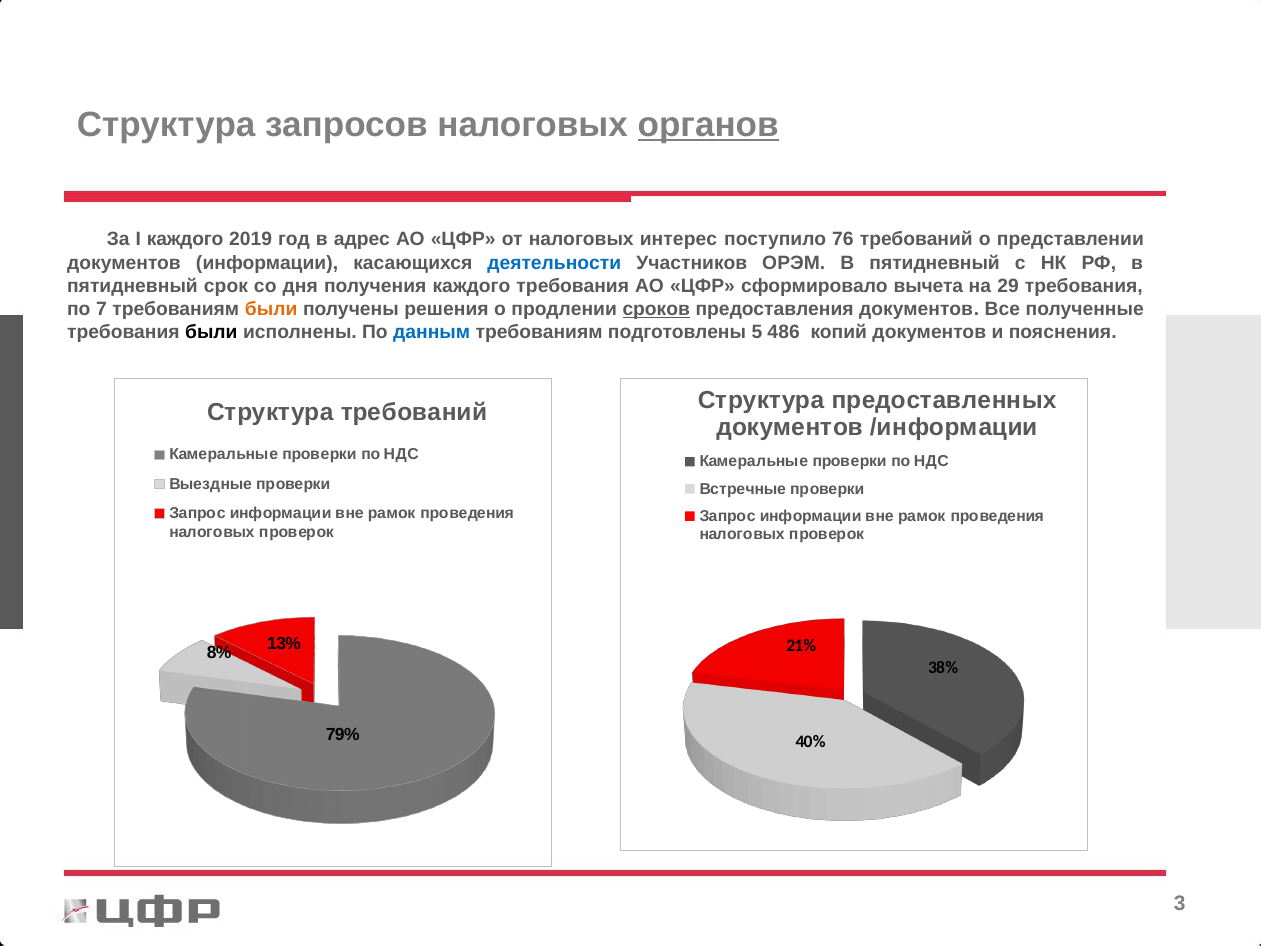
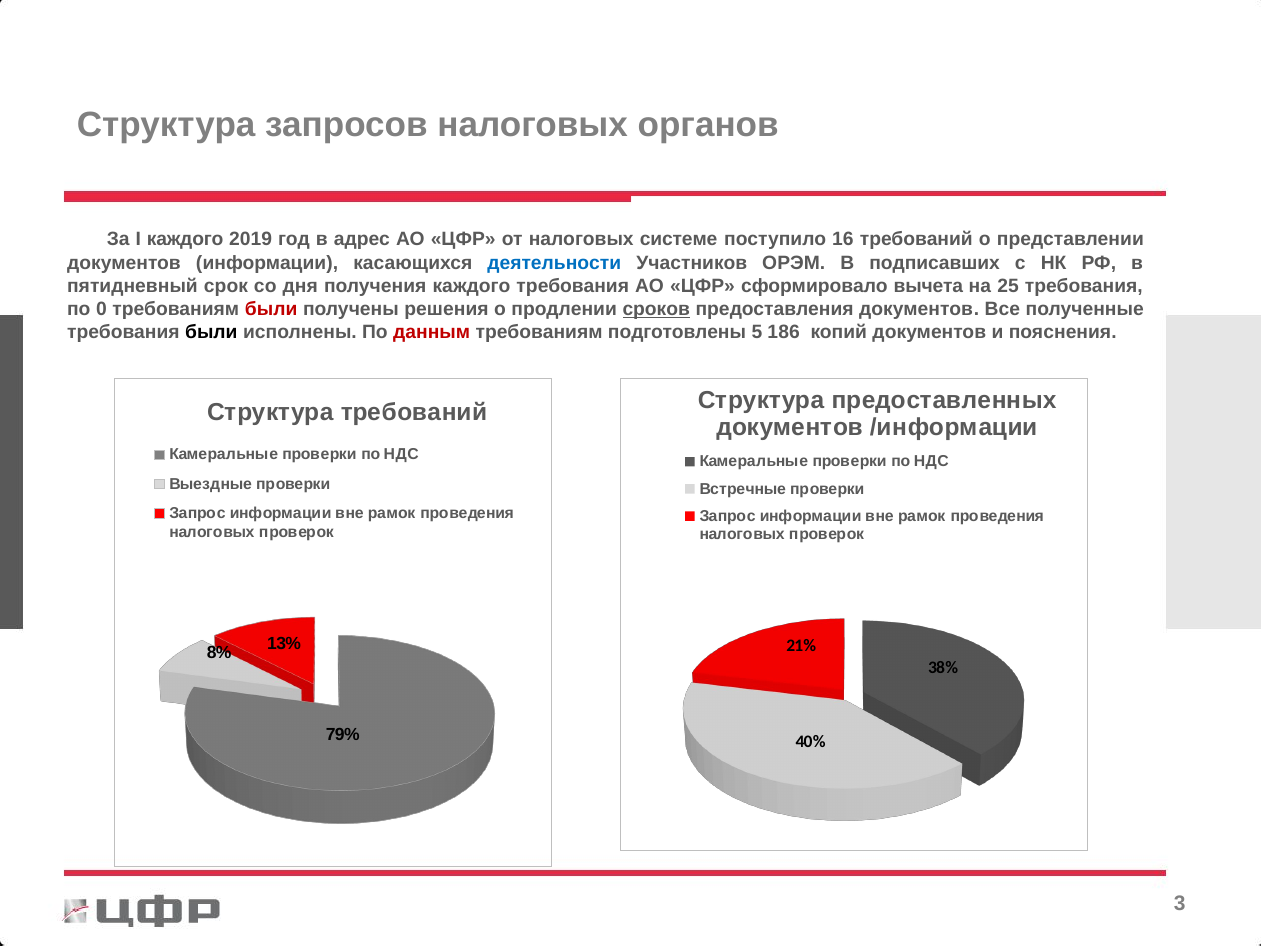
органов underline: present -> none
интерес: интерес -> системе
76: 76 -> 16
ОРЭМ В пятидневный: пятидневный -> подписавших
29: 29 -> 25
7: 7 -> 0
были at (271, 309) colour: orange -> red
данным colour: blue -> red
486: 486 -> 186
